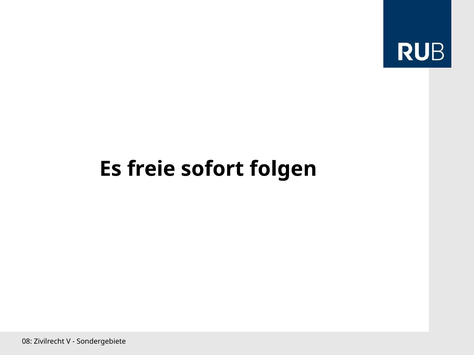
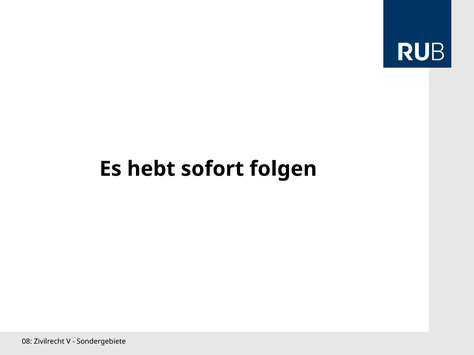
freie: freie -> hebt
